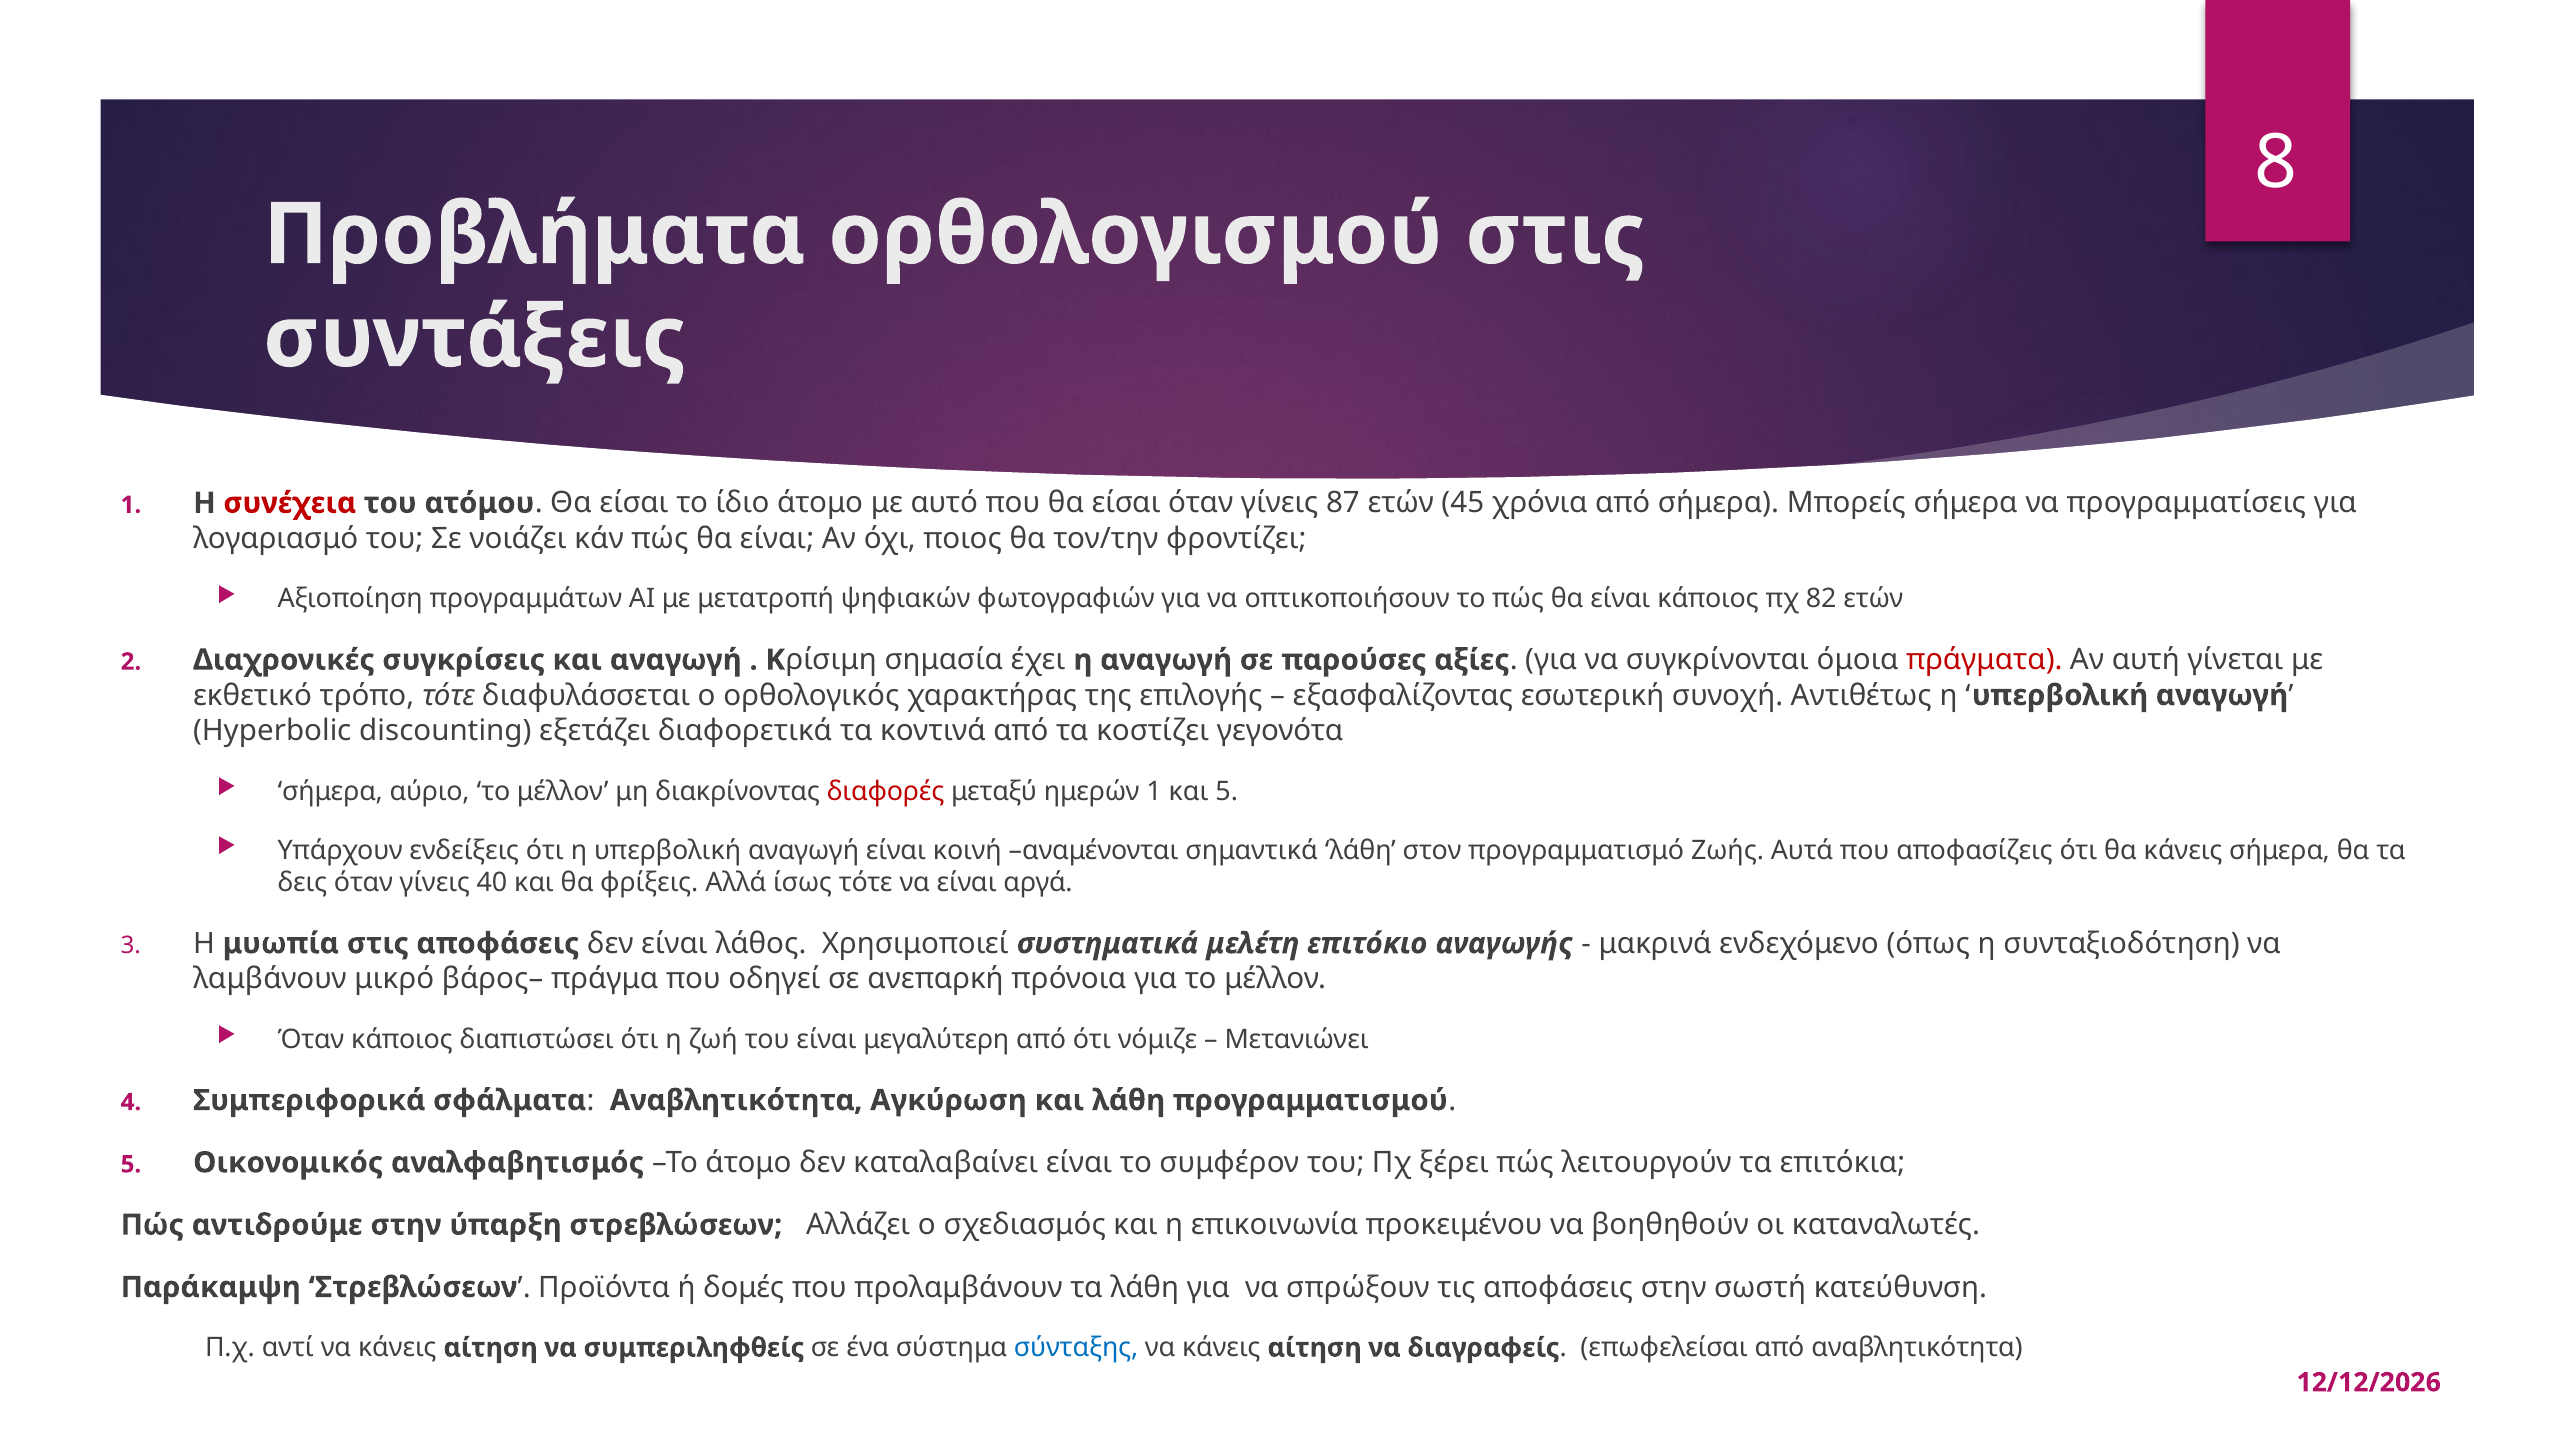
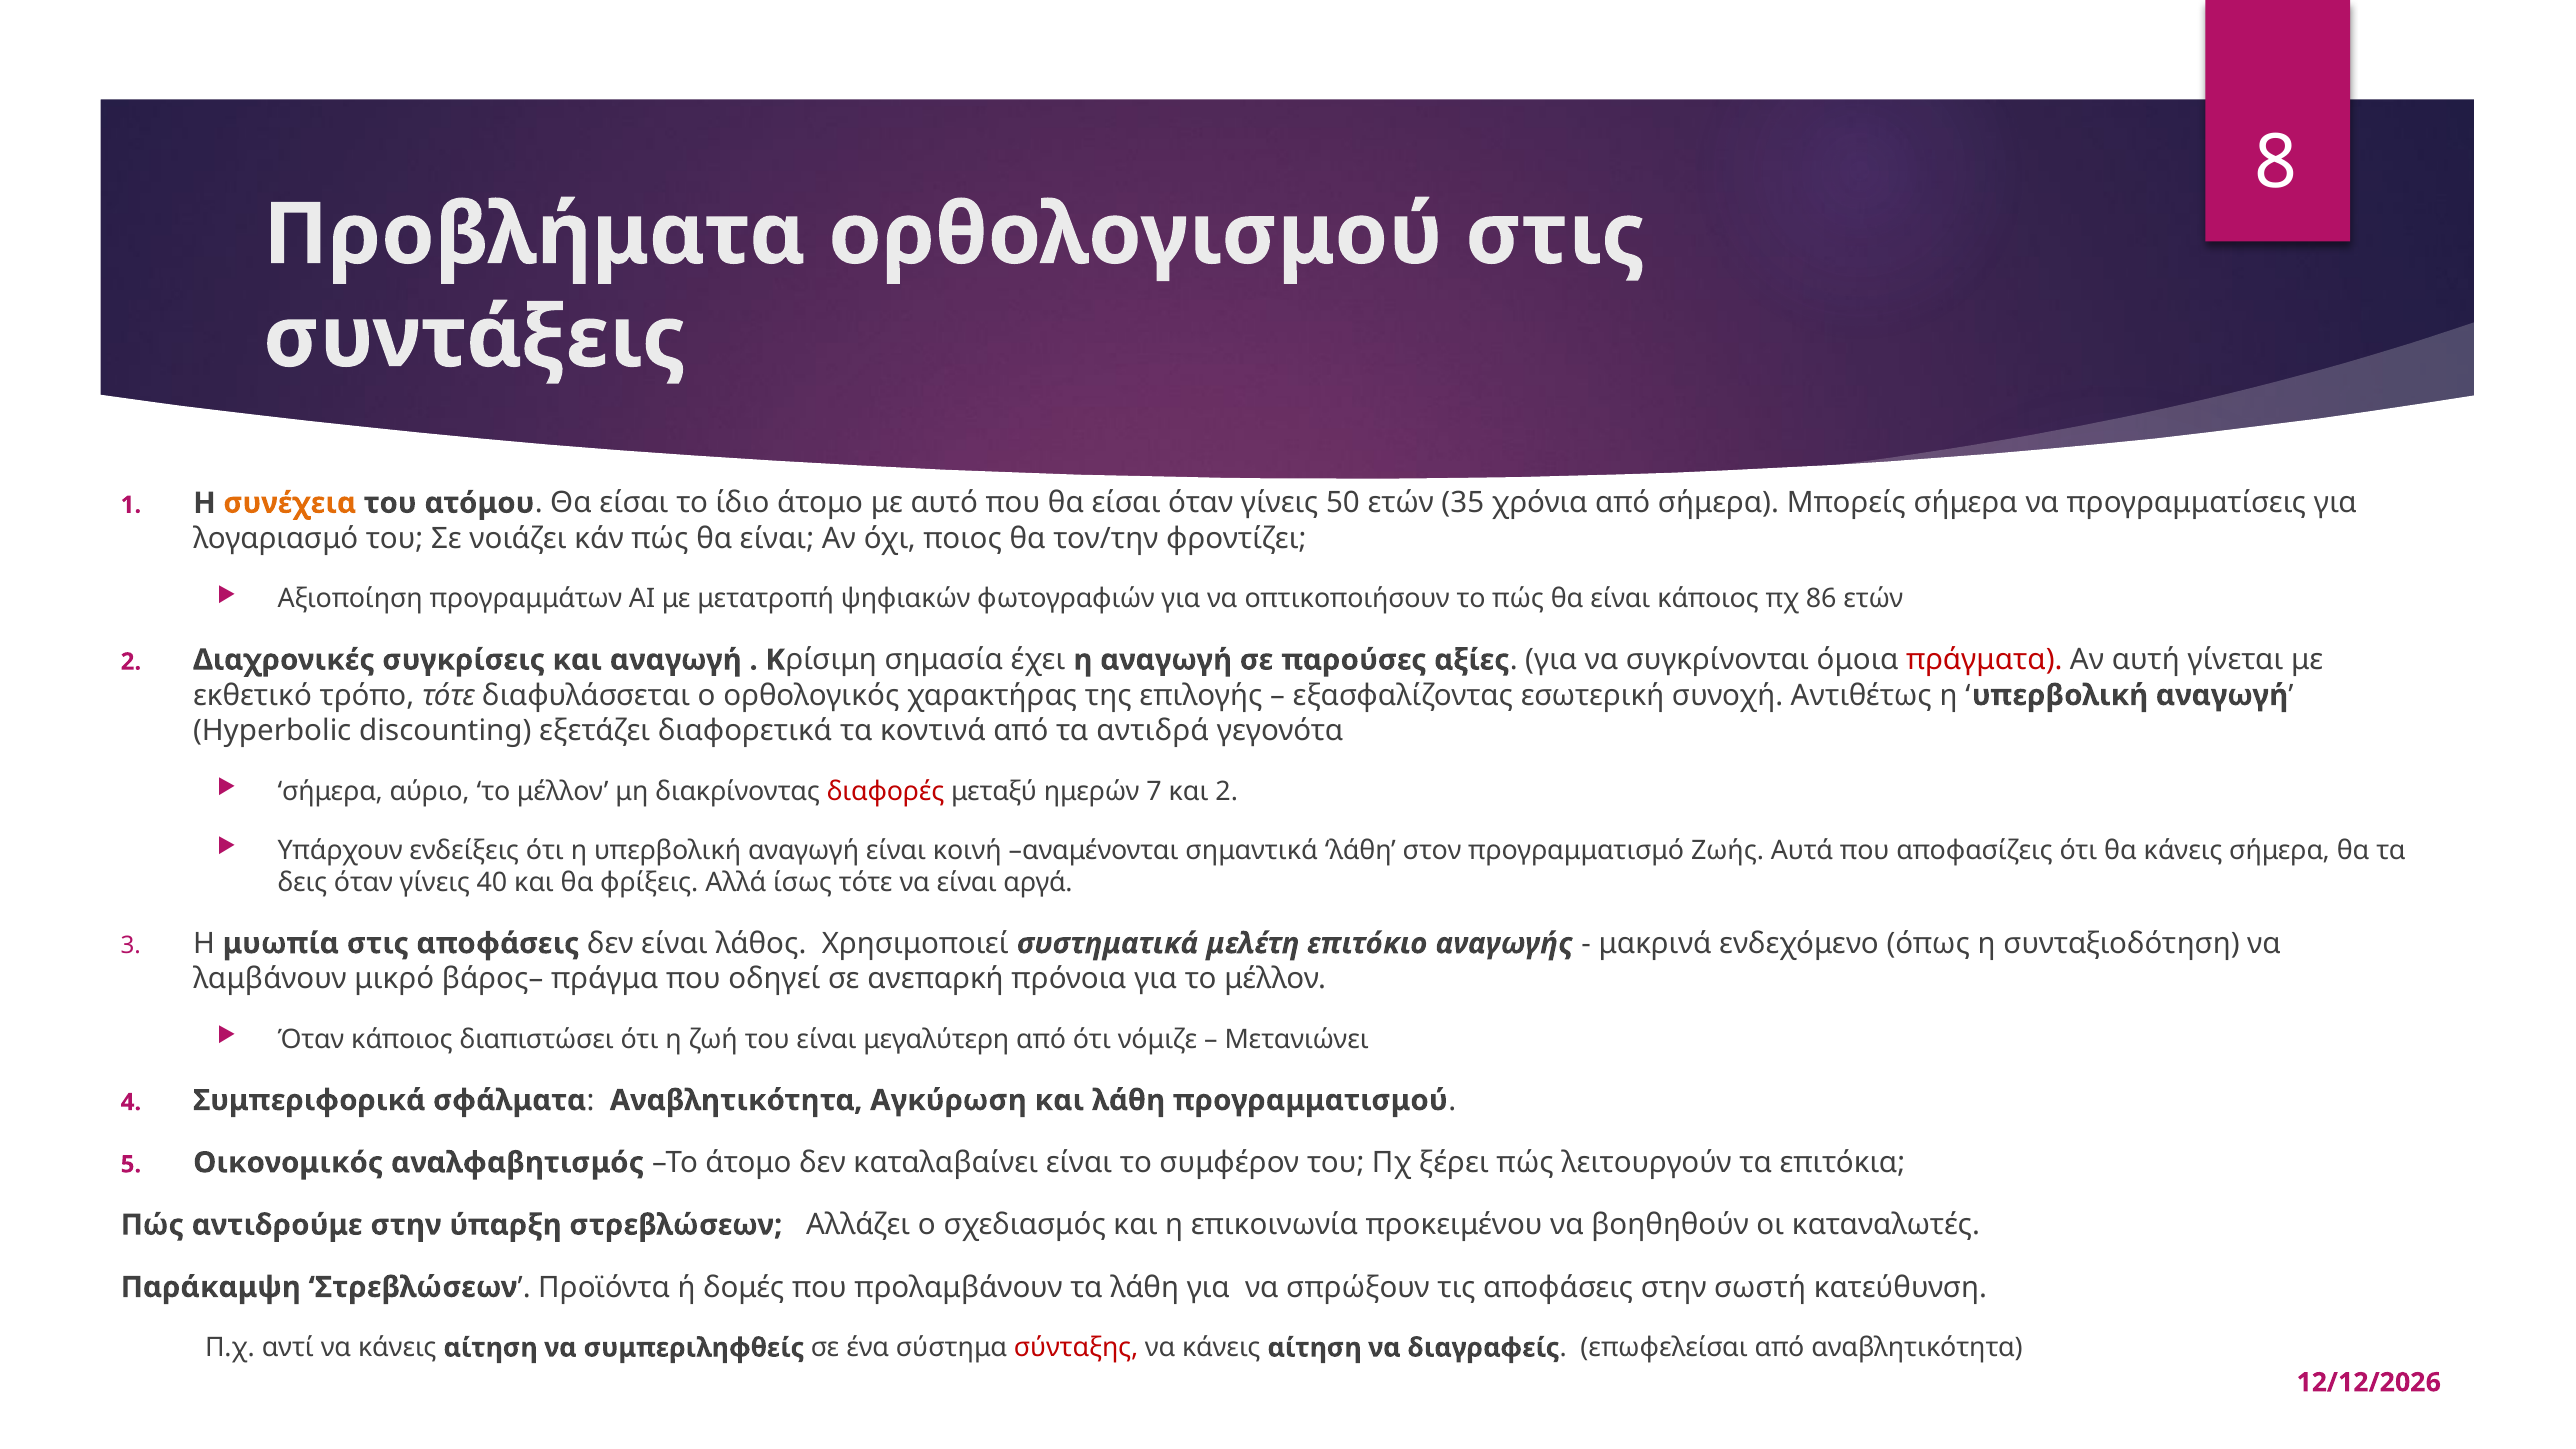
συνέχεια colour: red -> orange
87: 87 -> 50
45: 45 -> 35
82: 82 -> 86
κοστίζει: κοστίζει -> αντιδρά
ημερών 1: 1 -> 7
και 5: 5 -> 2
σύνταξης colour: blue -> red
